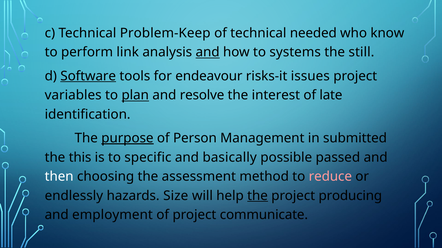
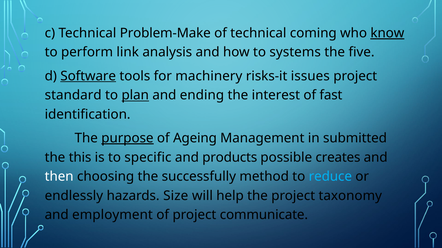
Problem-Keep: Problem-Keep -> Problem-Make
needed: needed -> coming
know underline: none -> present
and at (208, 52) underline: present -> none
still: still -> five
endeavour: endeavour -> machinery
variables: variables -> standard
resolve: resolve -> ending
late: late -> fast
Person: Person -> Ageing
basically: basically -> products
passed: passed -> creates
assessment: assessment -> successfully
reduce colour: pink -> light blue
the at (258, 196) underline: present -> none
producing: producing -> taxonomy
